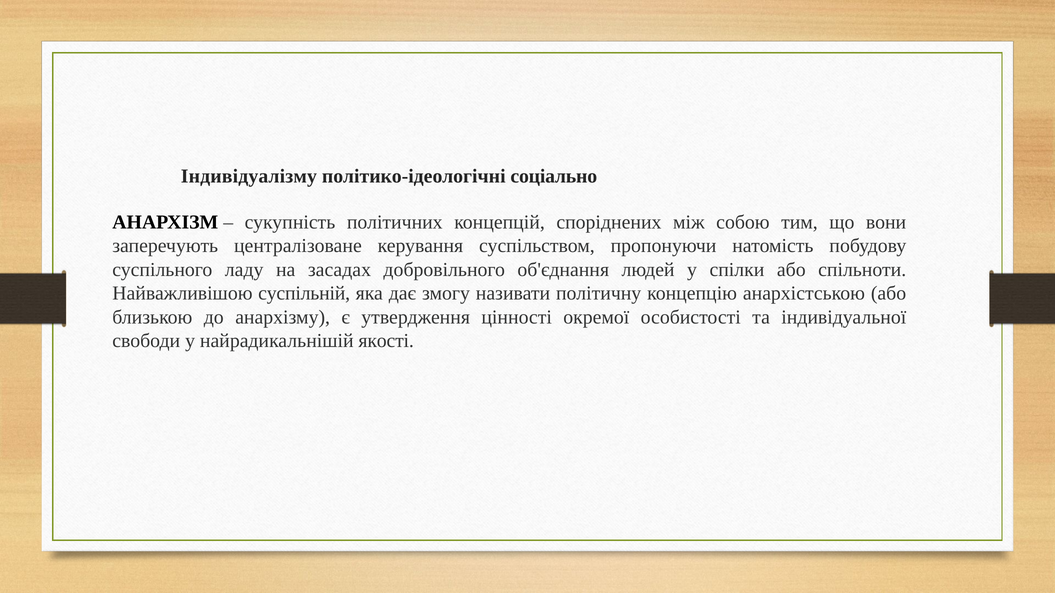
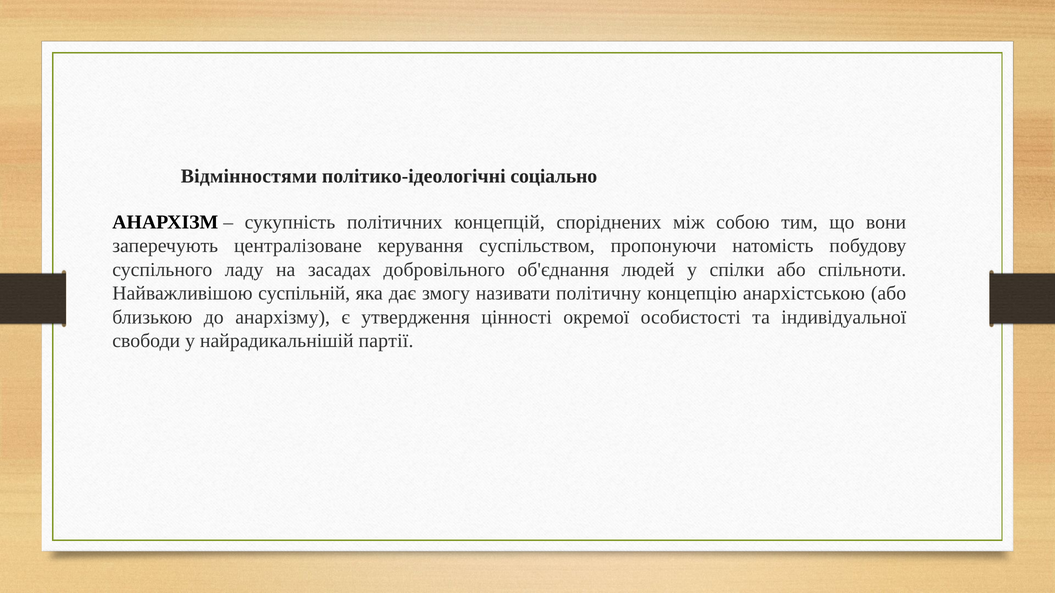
Індивідуалізму: Індивідуалізму -> Відмінностями
якості: якості -> партії
